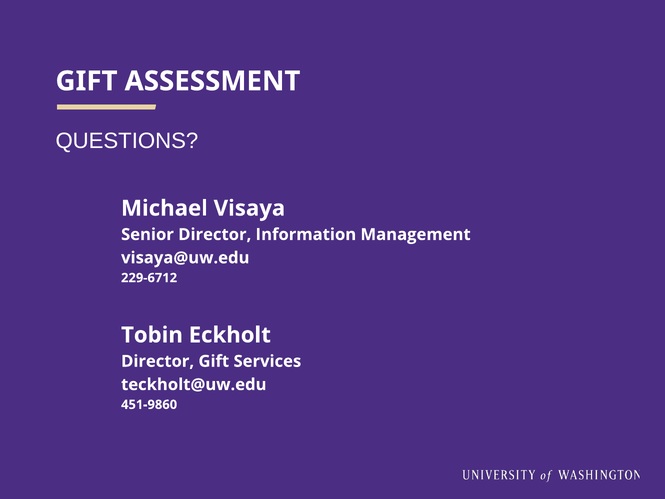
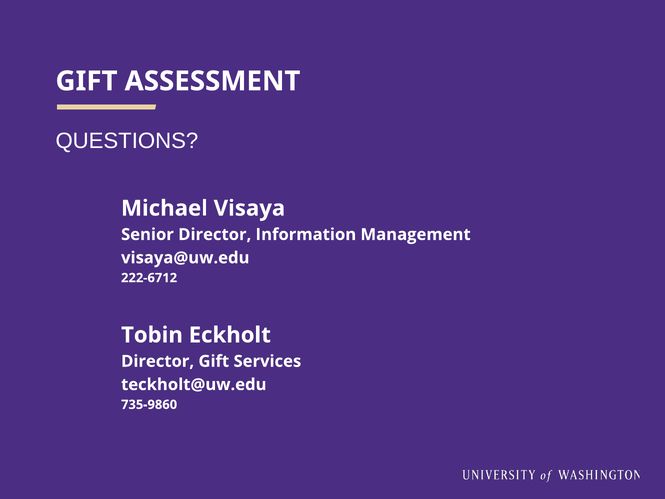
229-6712: 229-6712 -> 222-6712
451-9860: 451-9860 -> 735-9860
